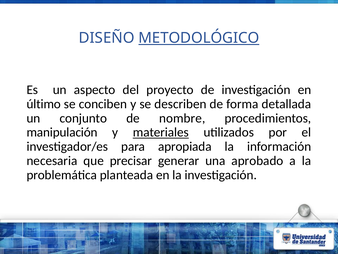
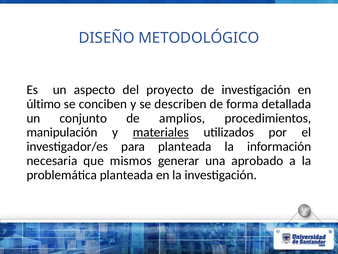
METODOLÓGICO underline: present -> none
nombre: nombre -> amplios
para apropiada: apropiada -> planteada
precisar: precisar -> mismos
